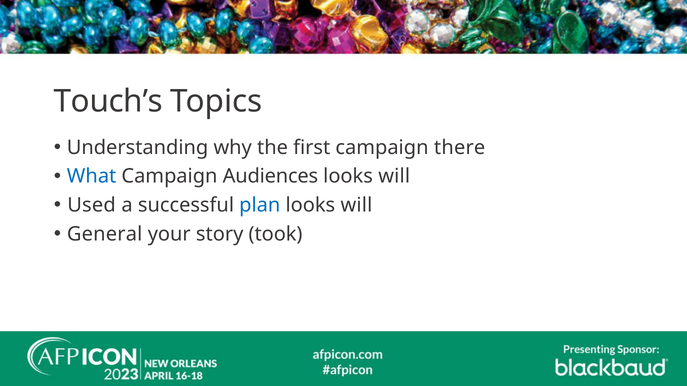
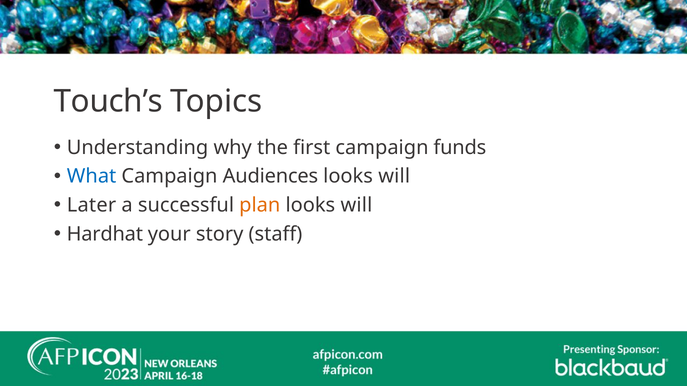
there: there -> funds
Used: Used -> Later
plan colour: blue -> orange
General: General -> Hardhat
took: took -> staff
